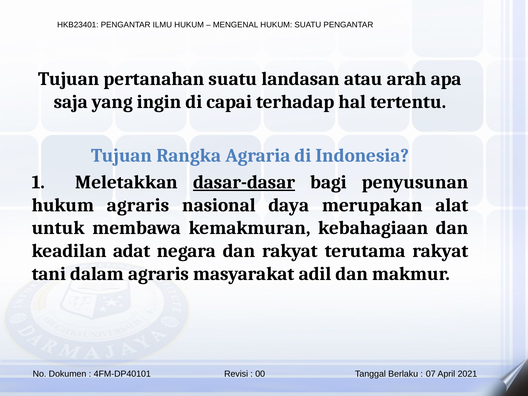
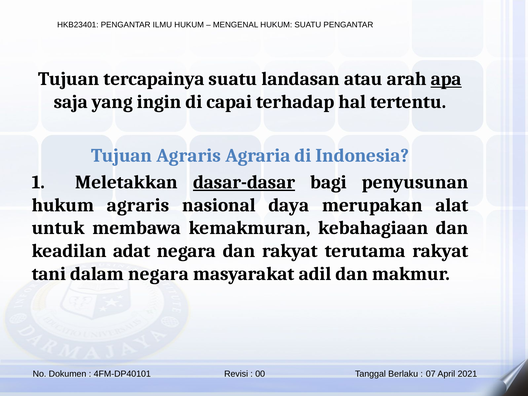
pertanahan: pertanahan -> tercapainya
apa underline: none -> present
Tujuan Rangka: Rangka -> Agraris
dalam agraris: agraris -> negara
